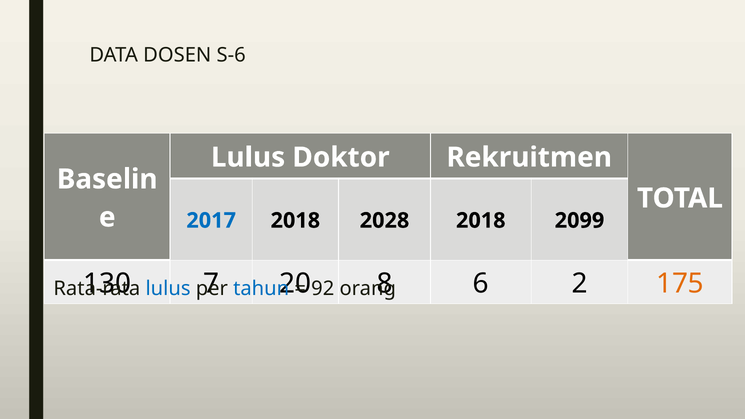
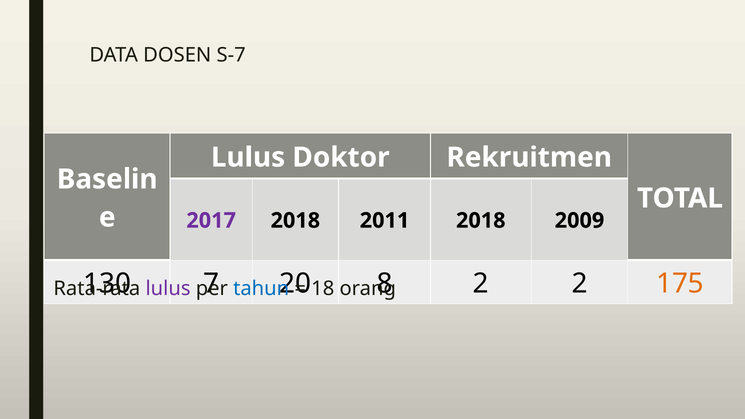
S-6: S-6 -> S-7
2017 colour: blue -> purple
2028: 2028 -> 2011
2099: 2099 -> 2009
6 at (481, 284): 6 -> 2
lulus at (168, 289) colour: blue -> purple
92: 92 -> 18
